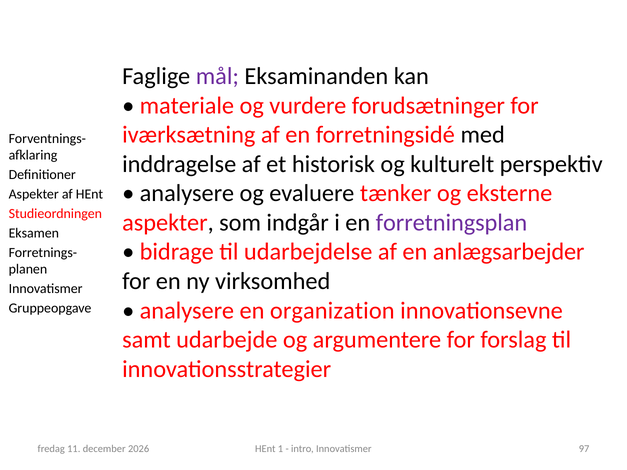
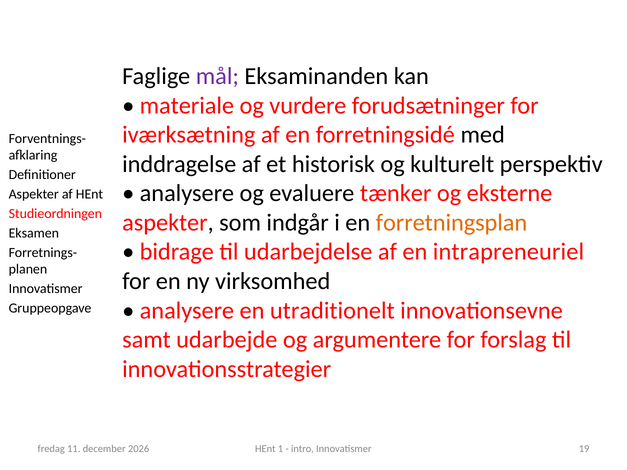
forretningsplan colour: purple -> orange
anlægsarbejder: anlægsarbejder -> intrapreneuriel
organization: organization -> utraditionelt
97: 97 -> 19
